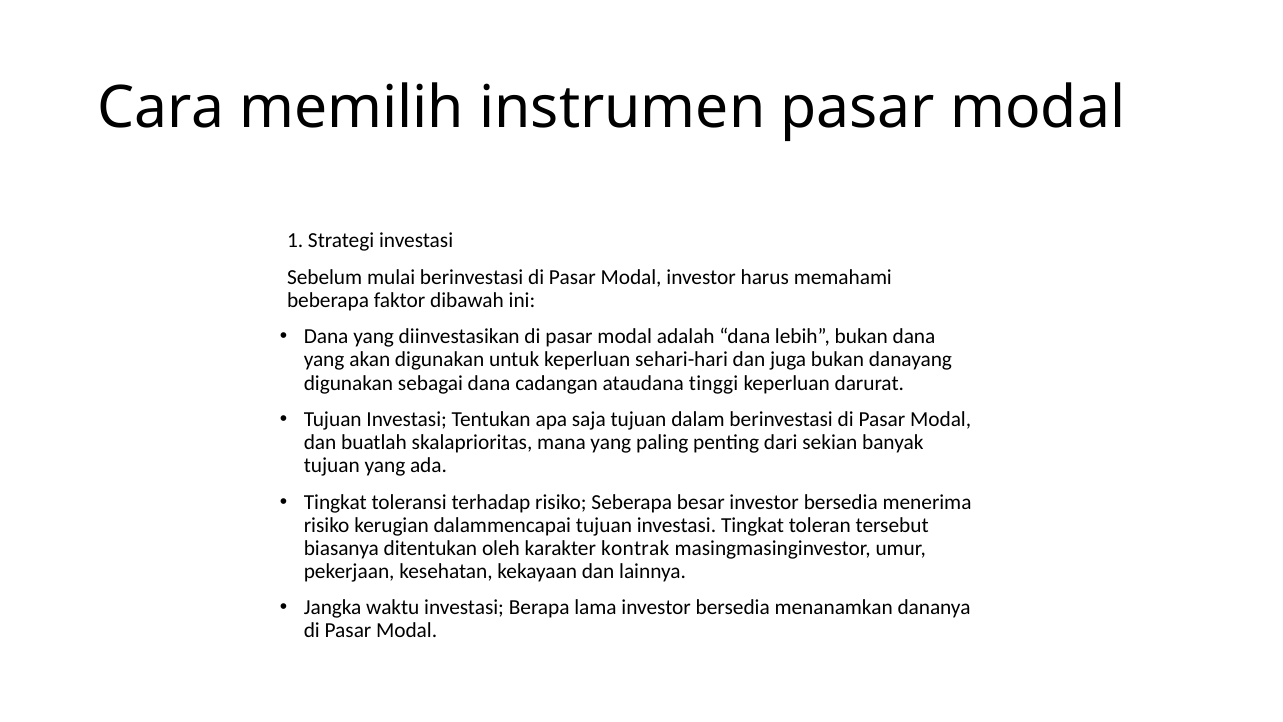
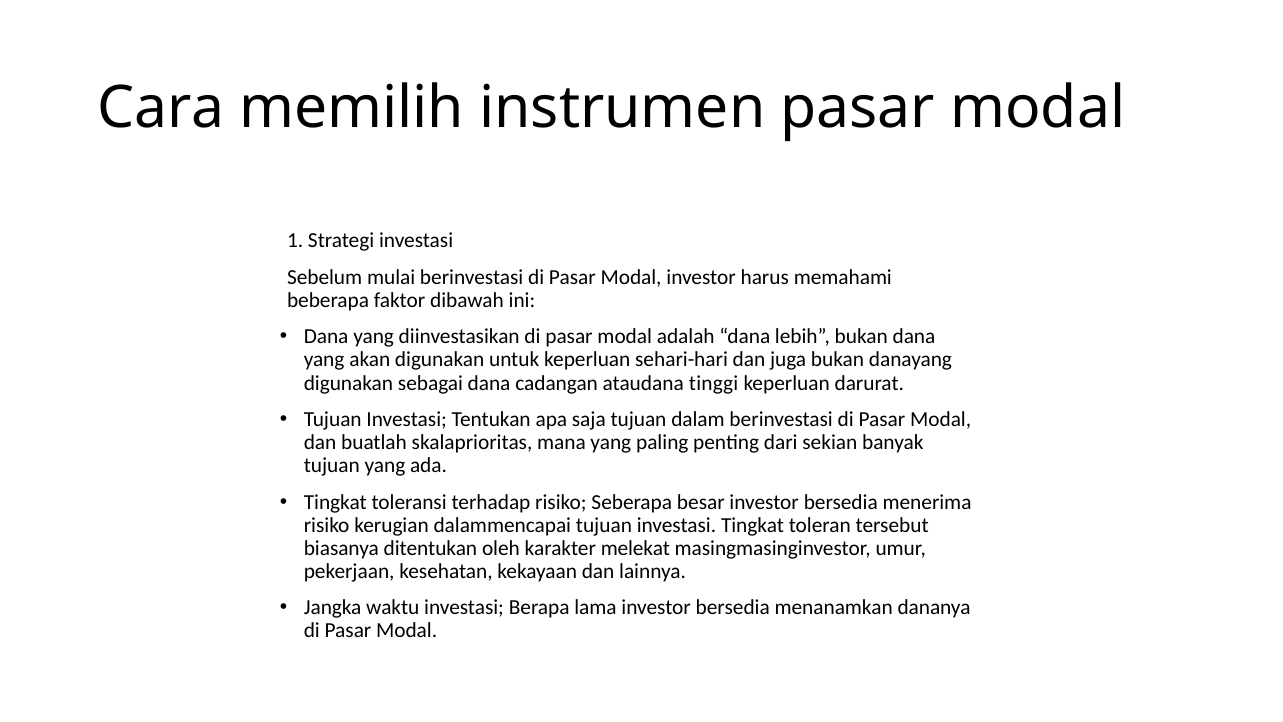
kontrak: kontrak -> melekat
